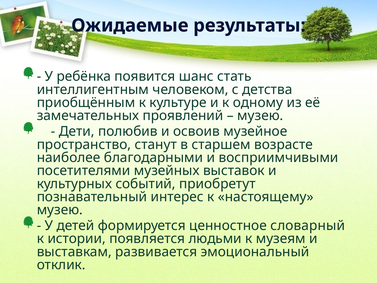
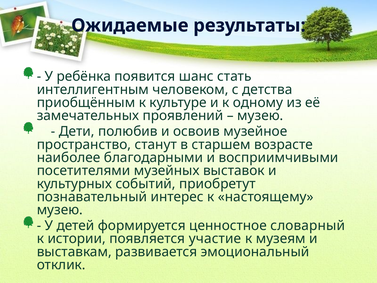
людьми: людьми -> участие
